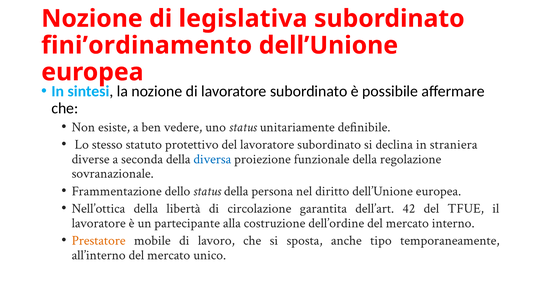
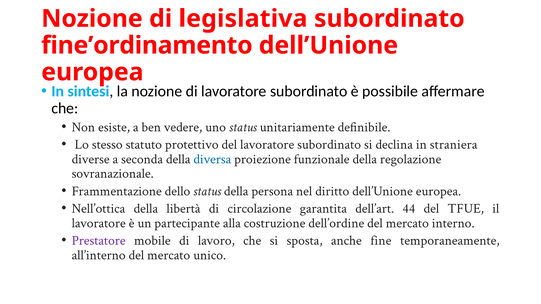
fini’ordinamento: fini’ordinamento -> fine’ordinamento
42: 42 -> 44
Prestatore colour: orange -> purple
tipo: tipo -> fine
